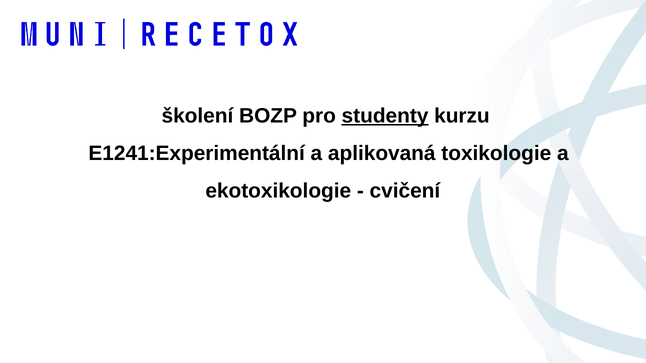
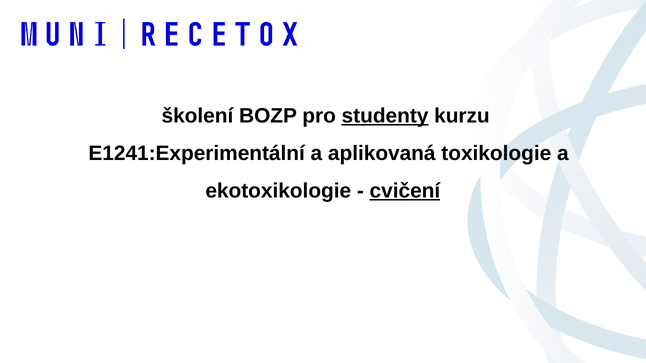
cvičení underline: none -> present
